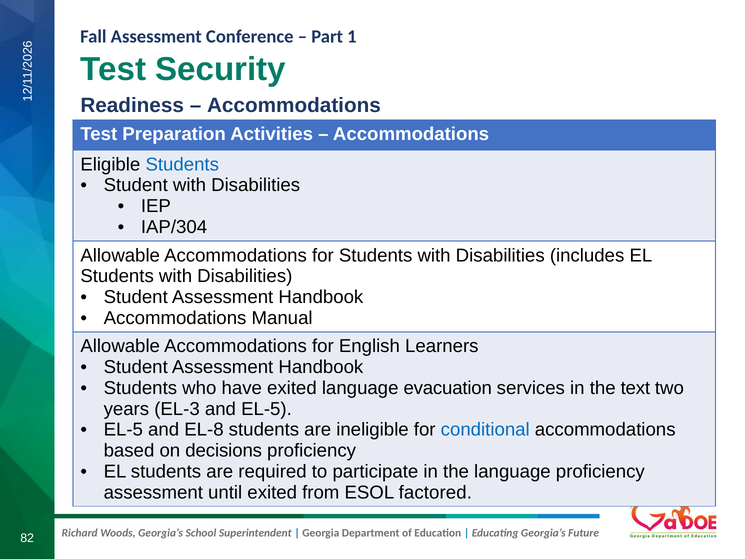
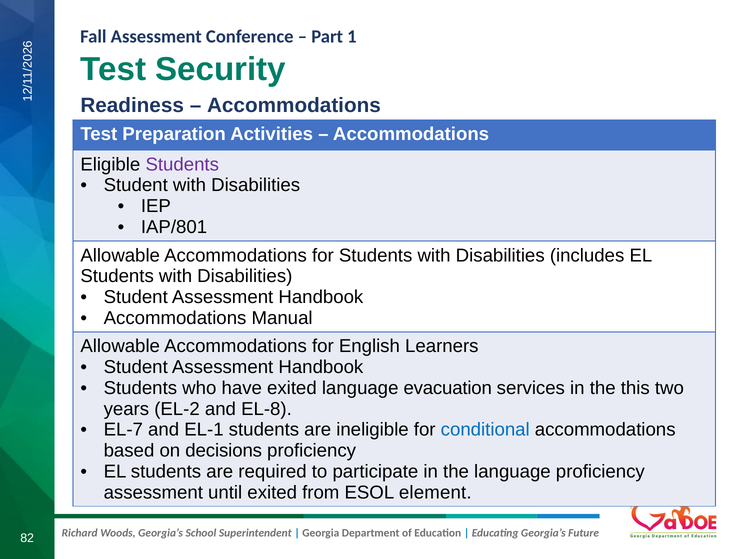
Students at (182, 164) colour: blue -> purple
IAP/304: IAP/304 -> IAP/801
text: text -> this
EL-3: EL-3 -> EL-2
and EL-5: EL-5 -> EL-8
EL-5 at (123, 430): EL-5 -> EL-7
EL-8: EL-8 -> EL-1
factored: factored -> element
